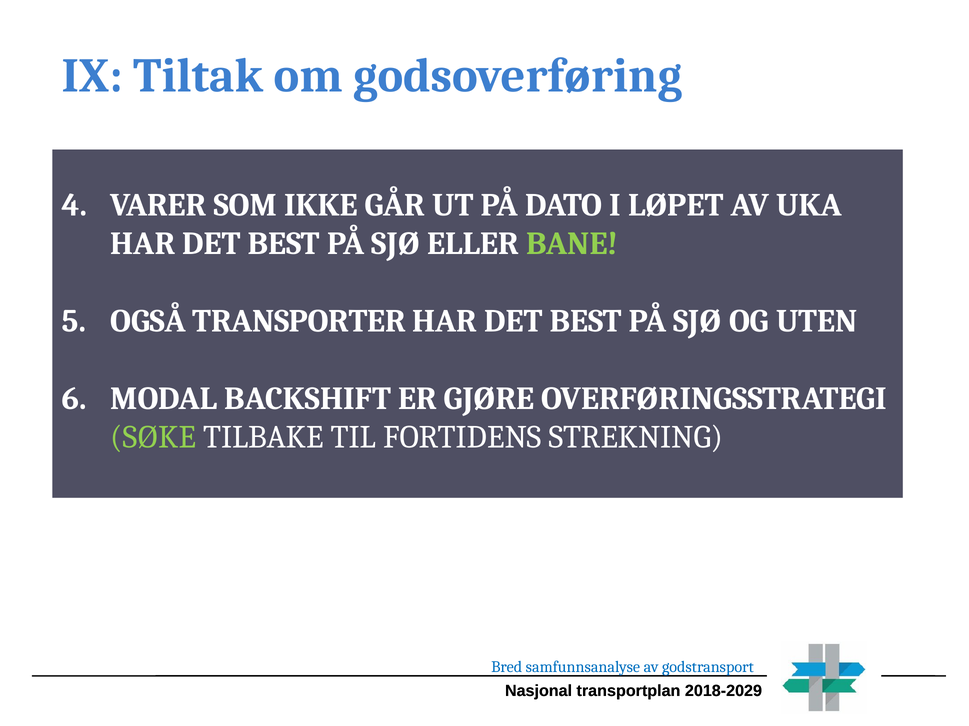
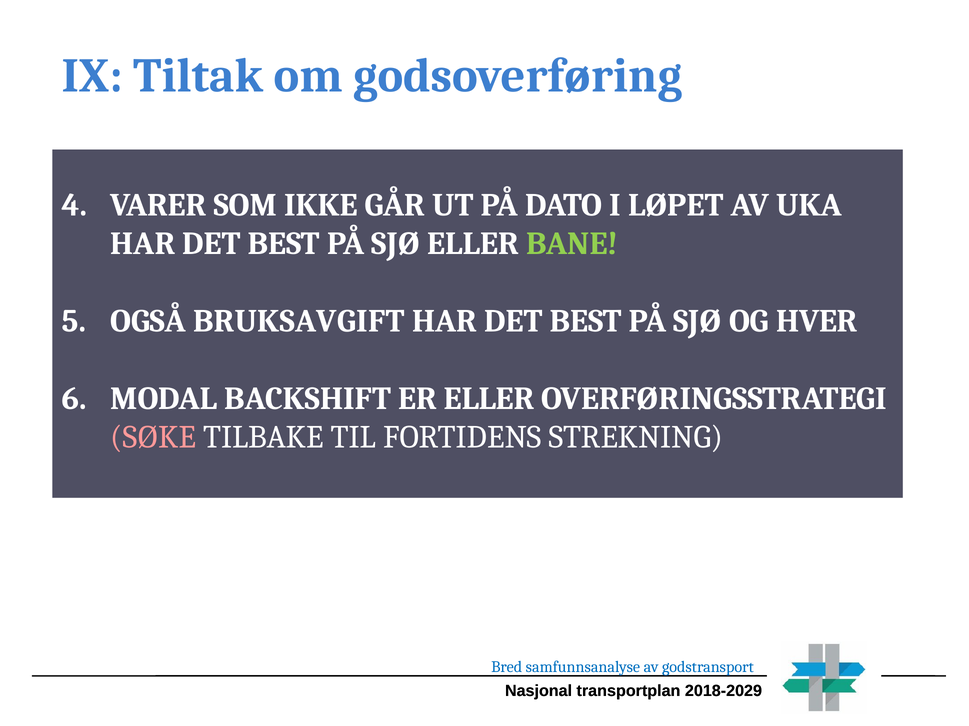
TRANSPORTER: TRANSPORTER -> BRUKSAVGIFT
UTEN: UTEN -> HVER
ER GJØRE: GJØRE -> ELLER
SØKE colour: light green -> pink
